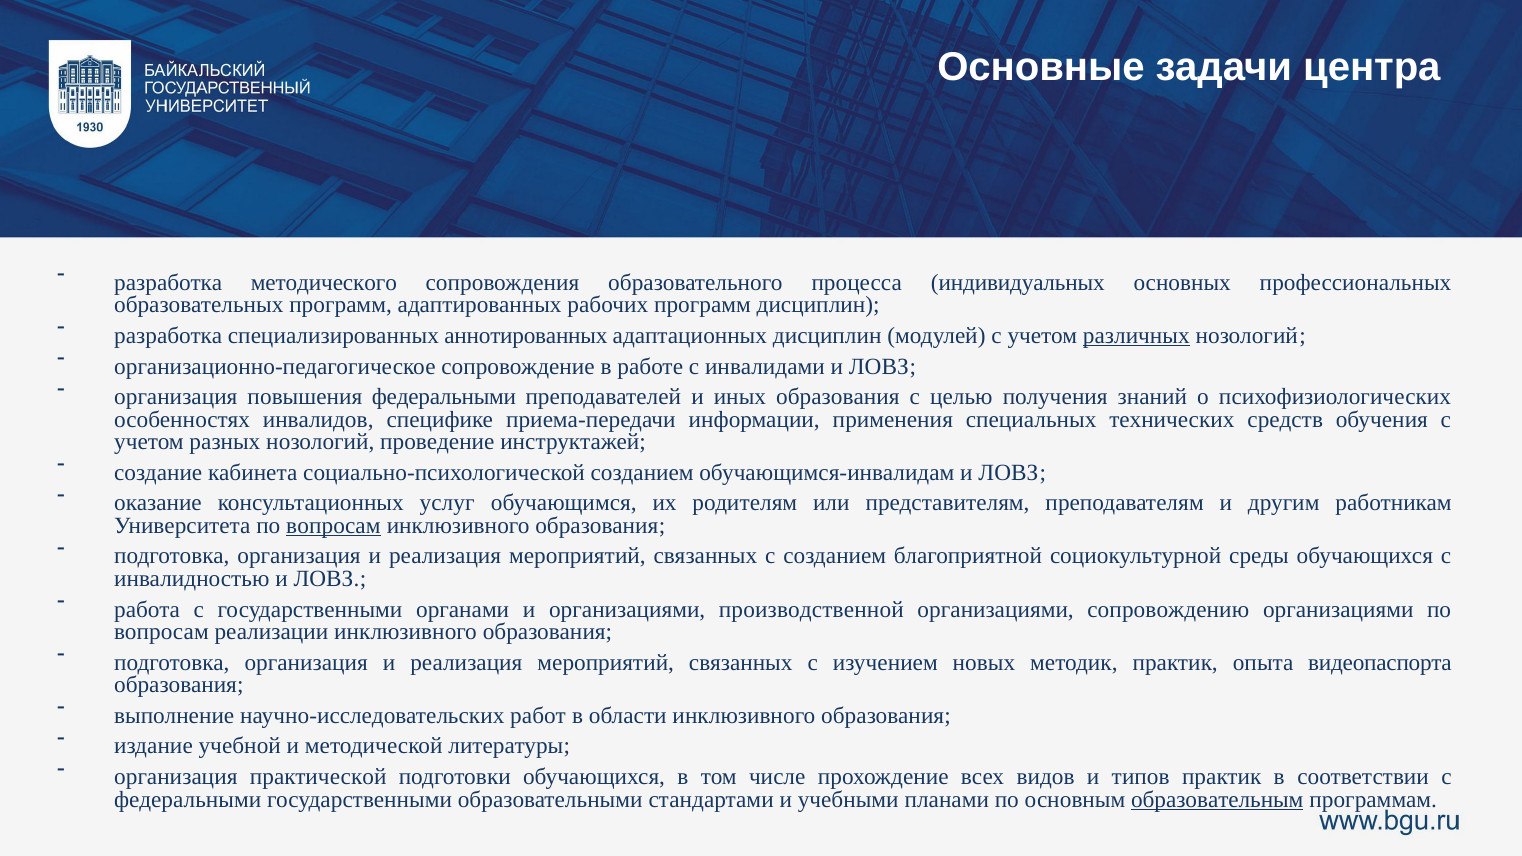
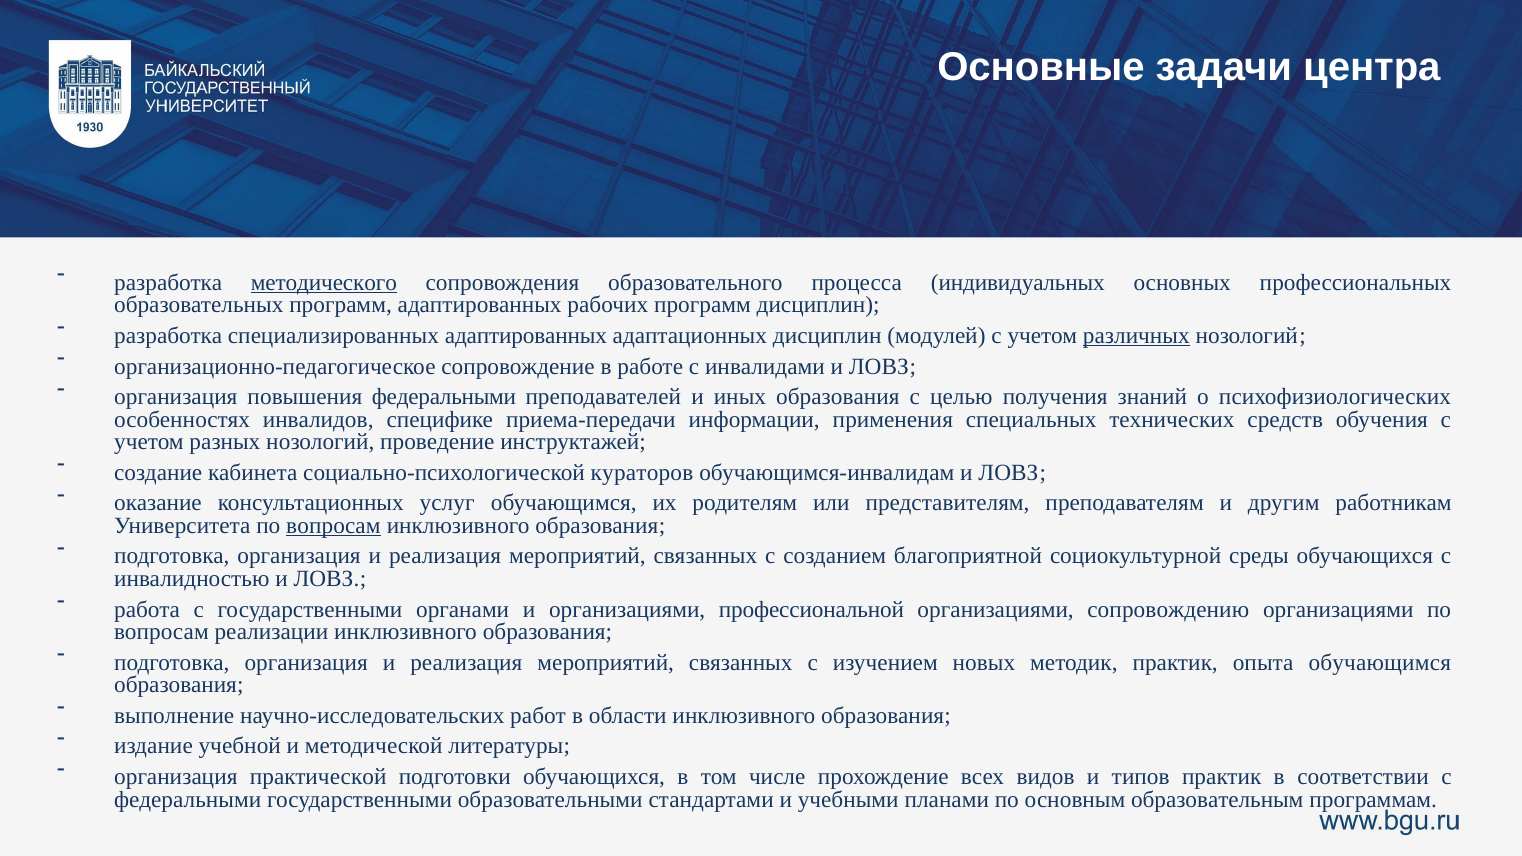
методического underline: none -> present
специализированных аннотированных: аннотированных -> адаптированных
социально-психологической созданием: созданием -> кураторов
производственной: производственной -> профессиональной
опыта видеопаспорта: видеопаспорта -> обучающимся
образовательным underline: present -> none
